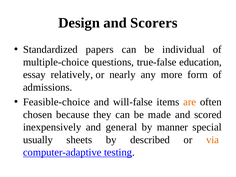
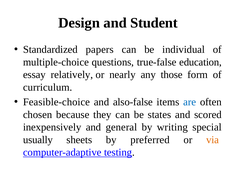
Scorers: Scorers -> Student
more: more -> those
admissions: admissions -> curriculum
will-false: will-false -> also-false
are colour: orange -> blue
made: made -> states
manner: manner -> writing
described: described -> preferred
